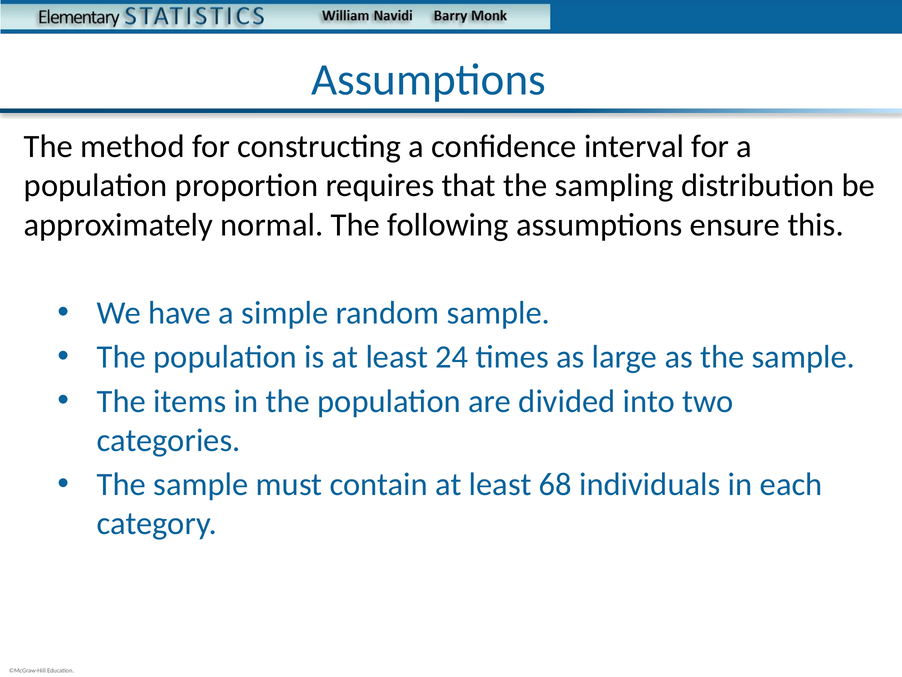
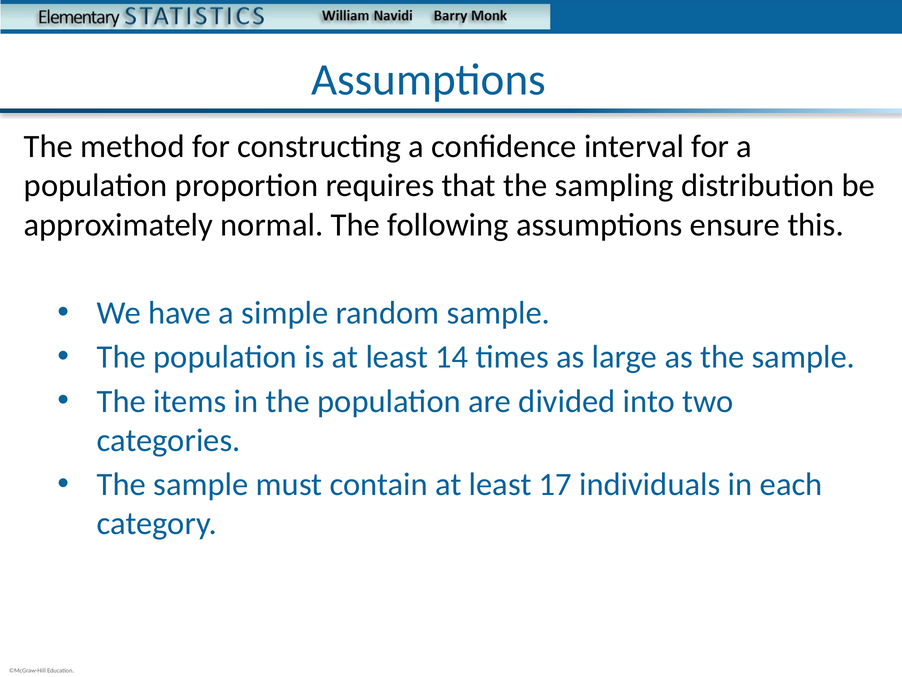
24: 24 -> 14
68: 68 -> 17
